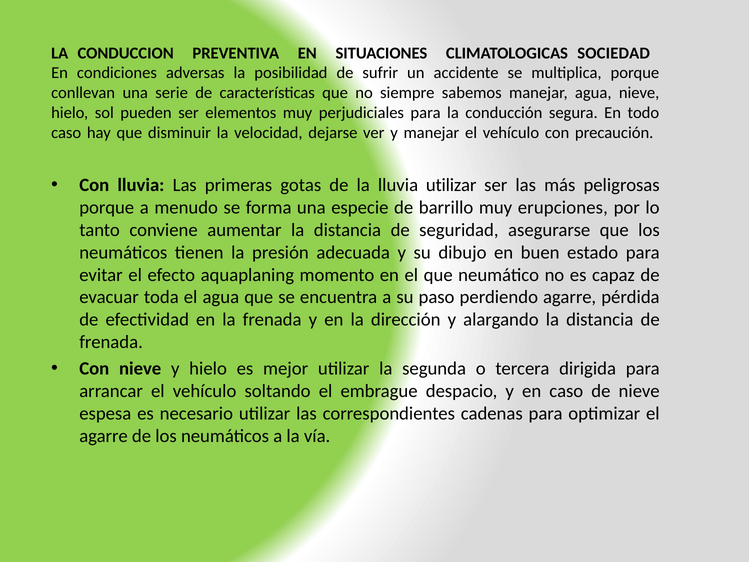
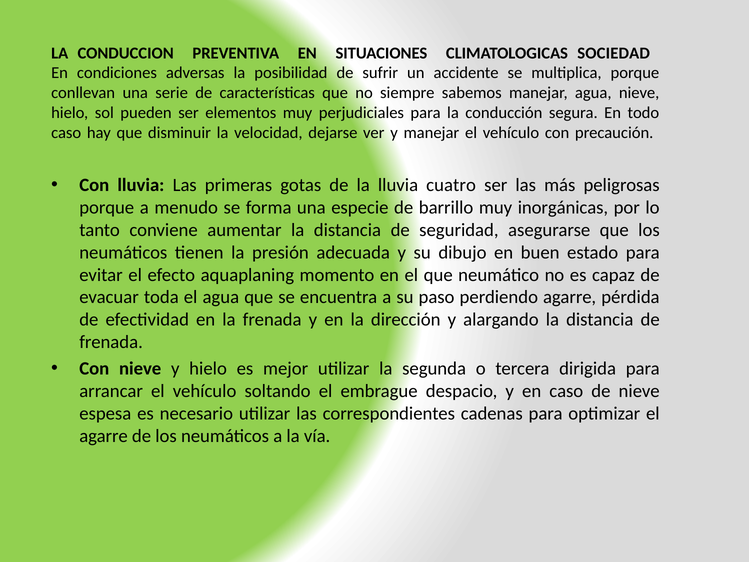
lluvia utilizar: utilizar -> cuatro
erupciones: erupciones -> inorgánicas
